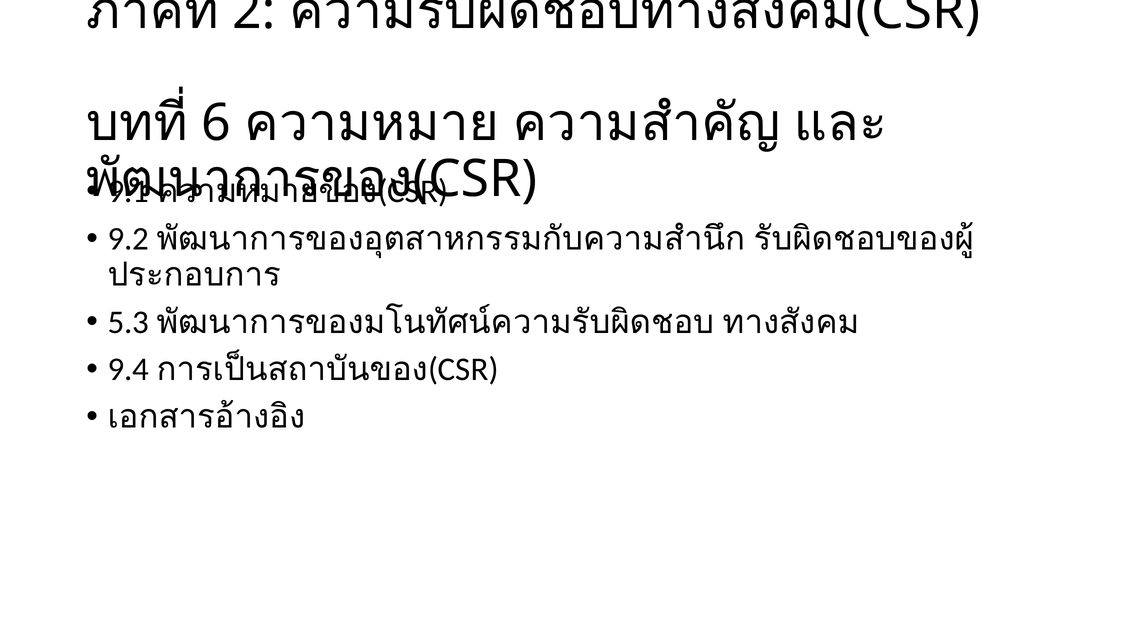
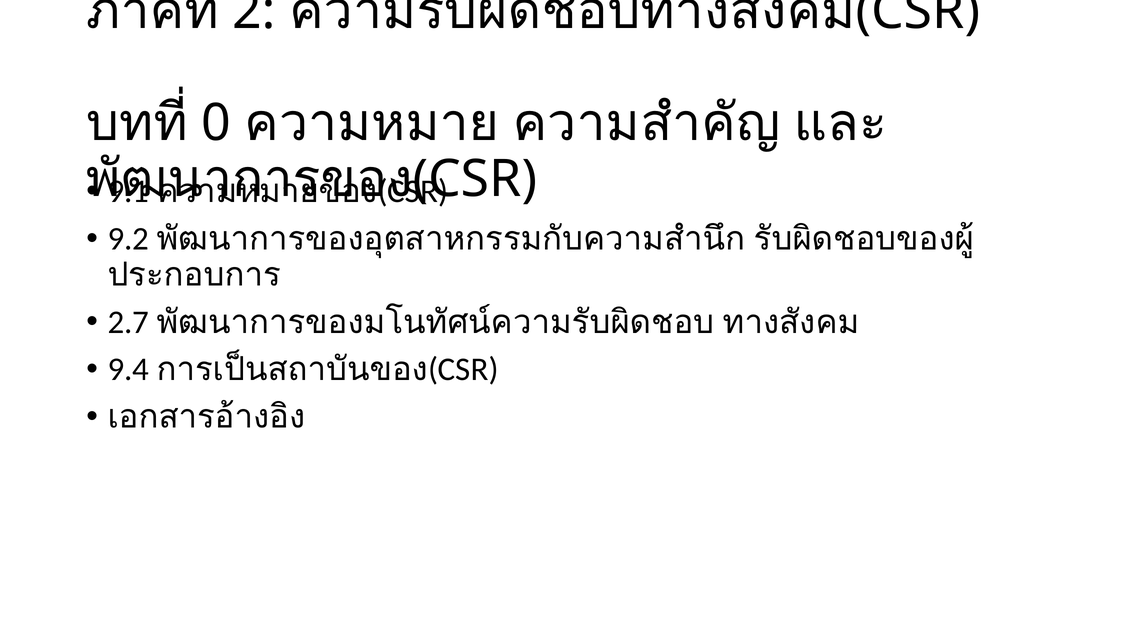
6: 6 -> 0
5.3: 5.3 -> 2.7
